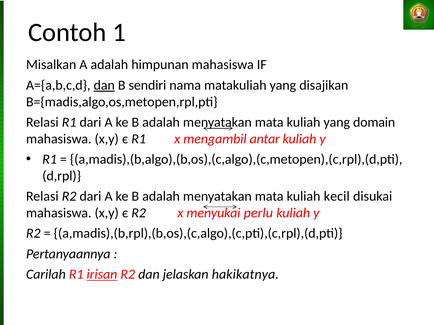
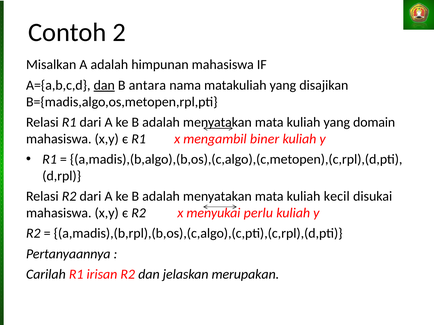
1: 1 -> 2
sendiri: sendiri -> antara
antar: antar -> biner
irisan underline: present -> none
hakikatnya: hakikatnya -> merupakan
